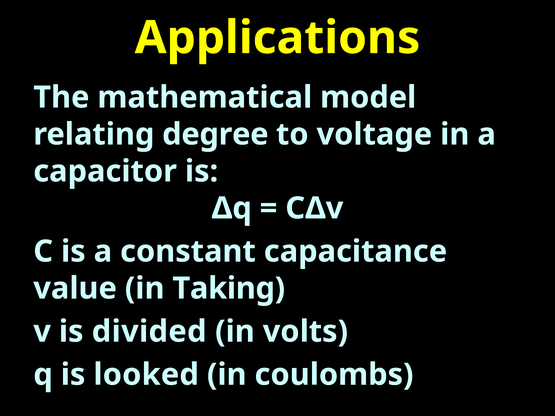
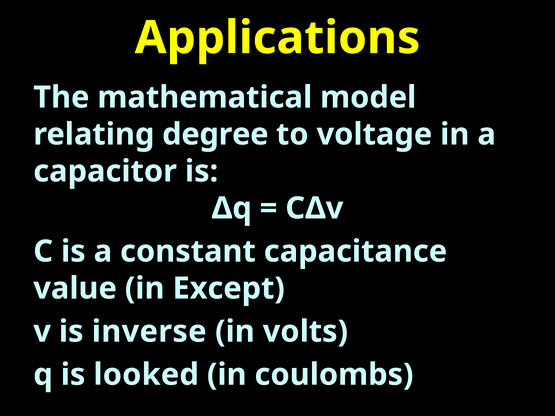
Taking: Taking -> Except
divided: divided -> inverse
